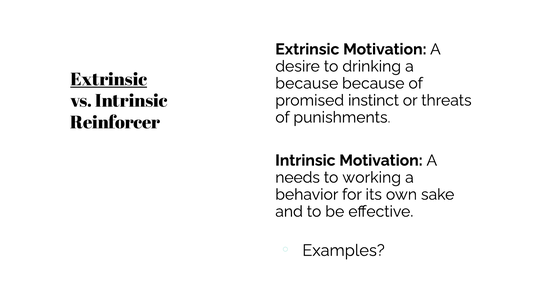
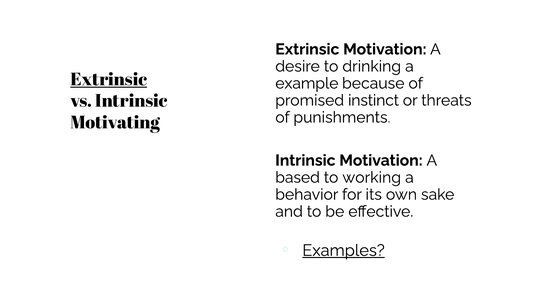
because at (307, 83): because -> example
Reinforcer: Reinforcer -> Motivating
needs: needs -> based
Examples underline: none -> present
